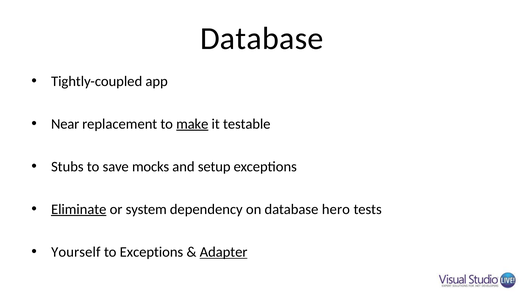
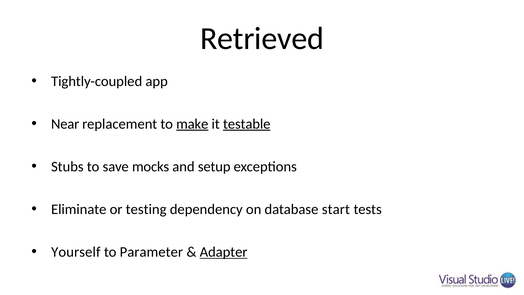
Database at (262, 39): Database -> Retrieved
testable underline: none -> present
Eliminate underline: present -> none
system: system -> testing
hero: hero -> start
to Exceptions: Exceptions -> Parameter
